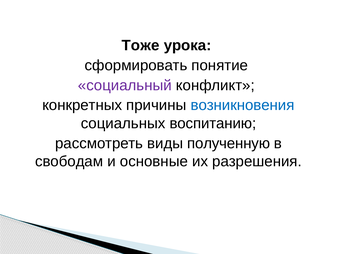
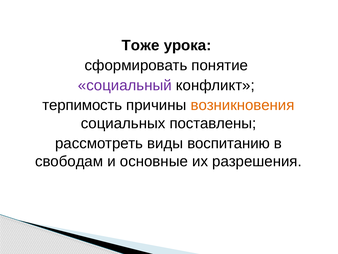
конкретных: конкретных -> терпимость
возникновения colour: blue -> orange
воспитанию: воспитанию -> поставлены
полученную: полученную -> воспитанию
